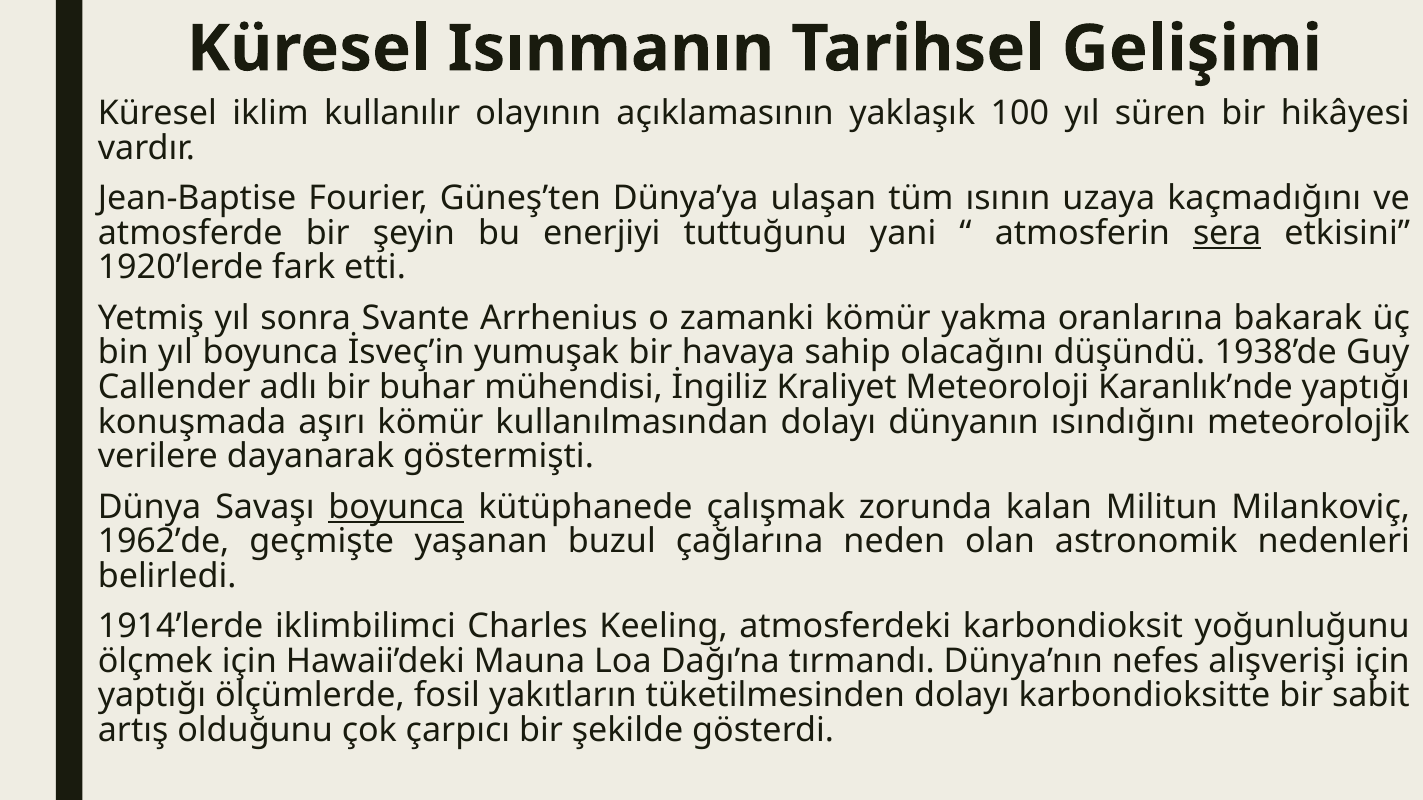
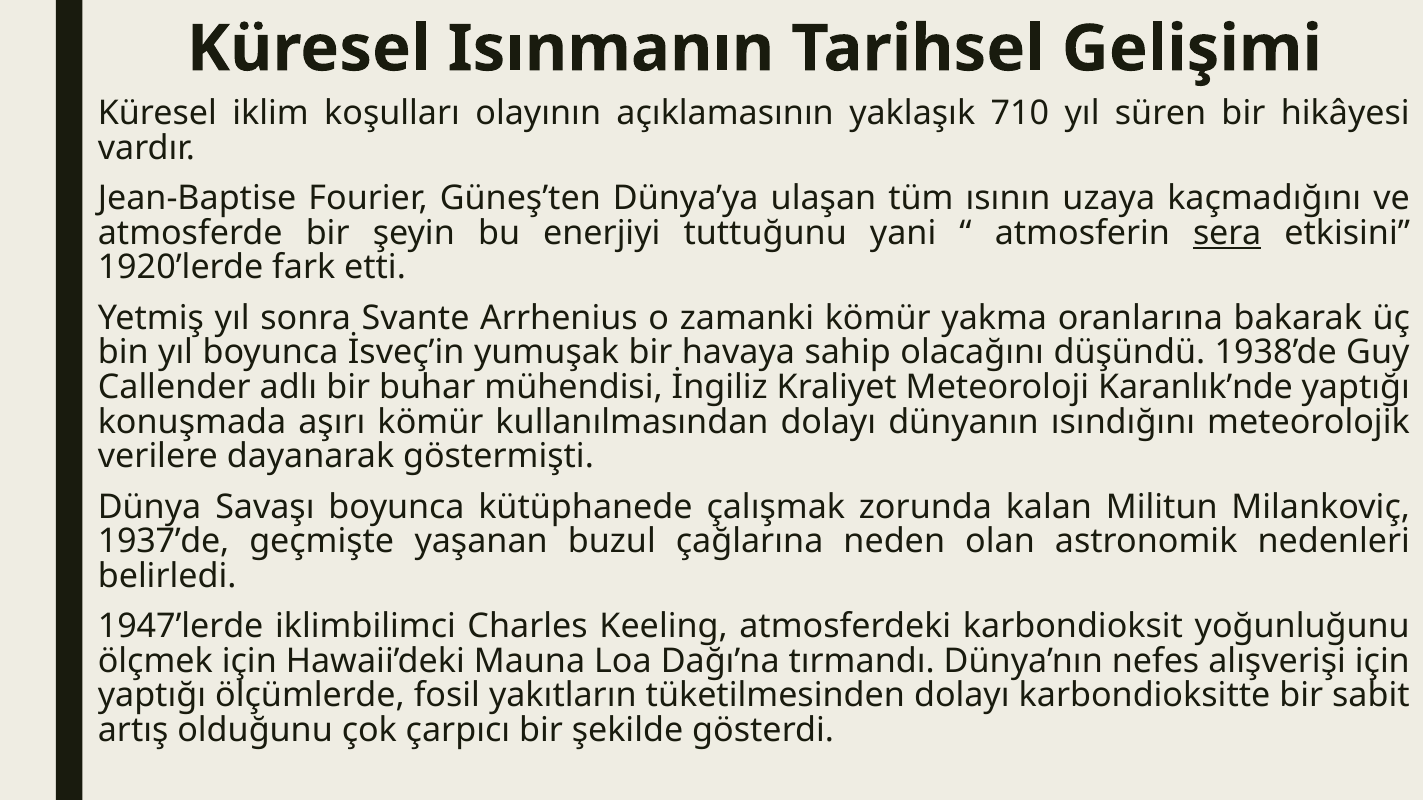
kullanılır: kullanılır -> koşulları
100: 100 -> 710
boyunca at (396, 507) underline: present -> none
1962’de: 1962’de -> 1937’de
1914’lerde: 1914’lerde -> 1947’lerde
